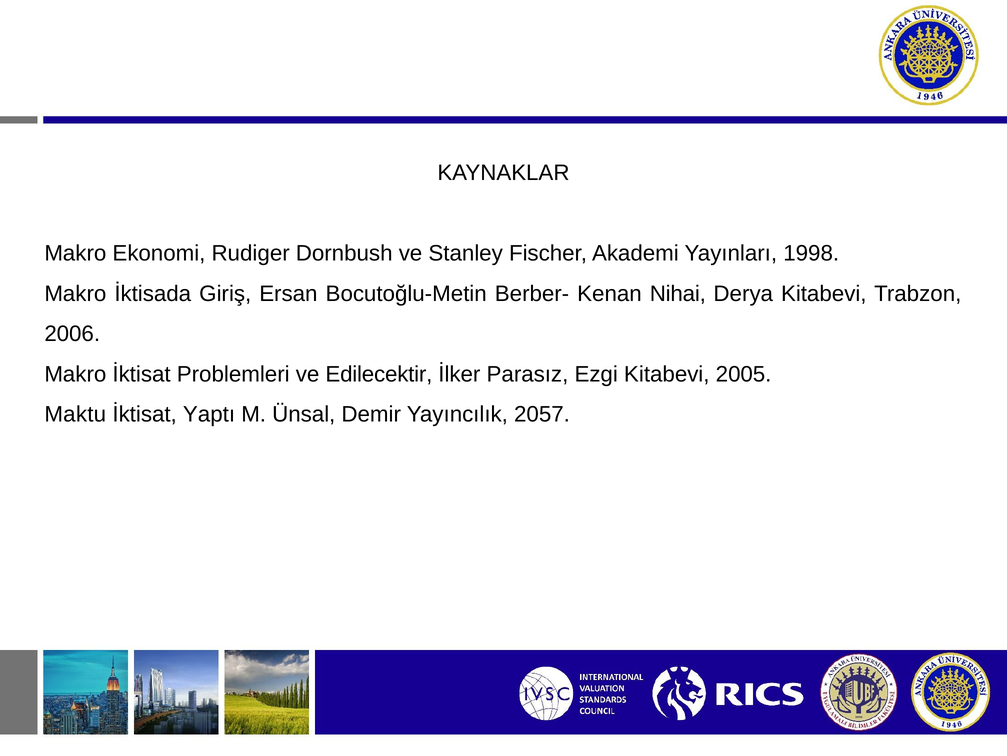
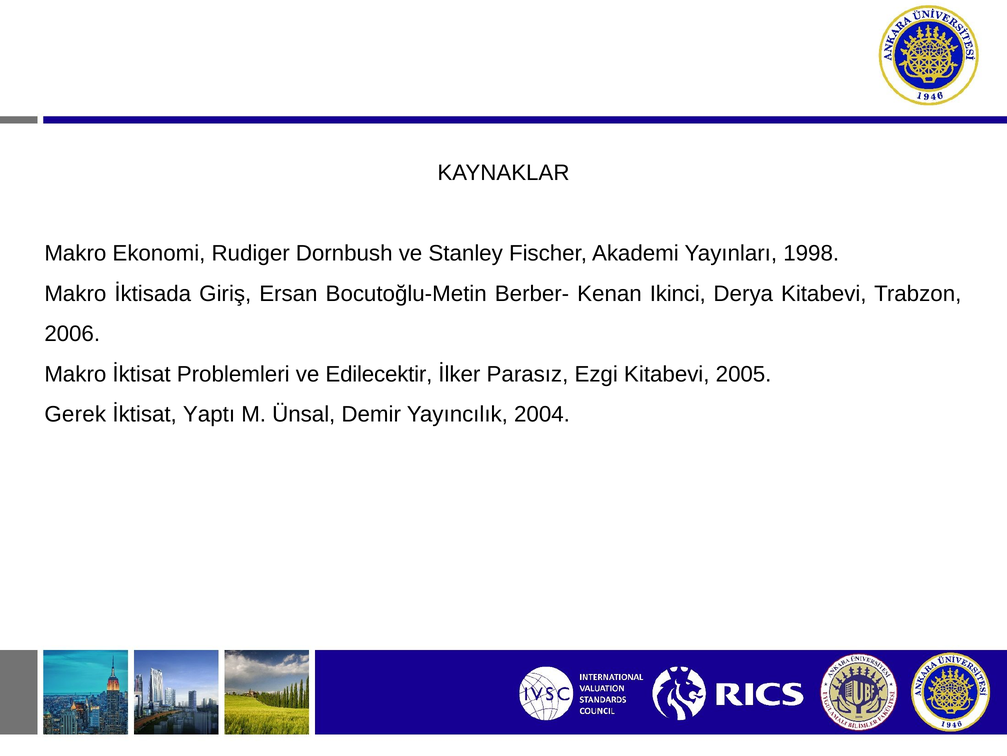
Nihai: Nihai -> Ikinci
Maktu: Maktu -> Gerek
2057: 2057 -> 2004
